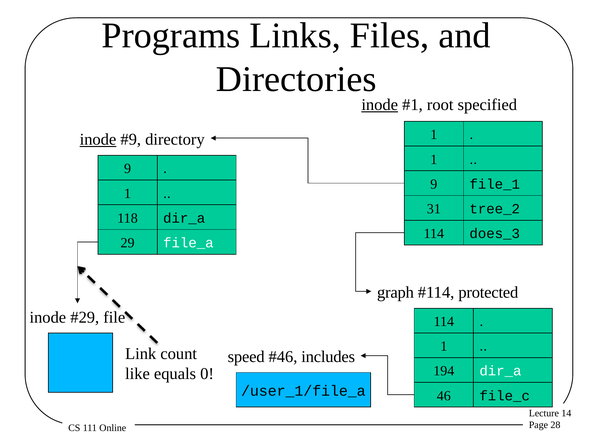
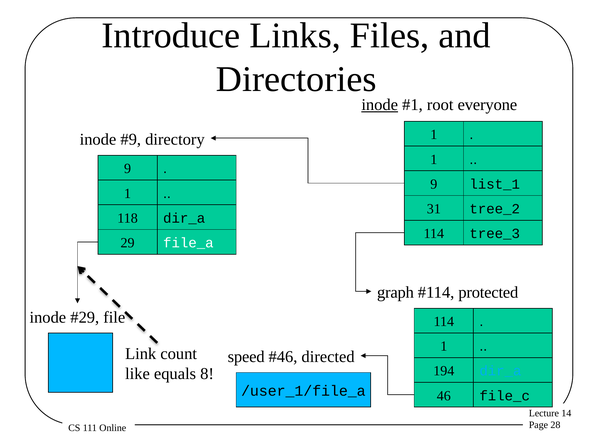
Programs: Programs -> Introduce
specified: specified -> everyone
inode at (98, 139) underline: present -> none
file_1: file_1 -> list_1
does_3: does_3 -> tree_3
includes: includes -> directed
dir_a at (500, 371) colour: white -> light blue
0: 0 -> 8
